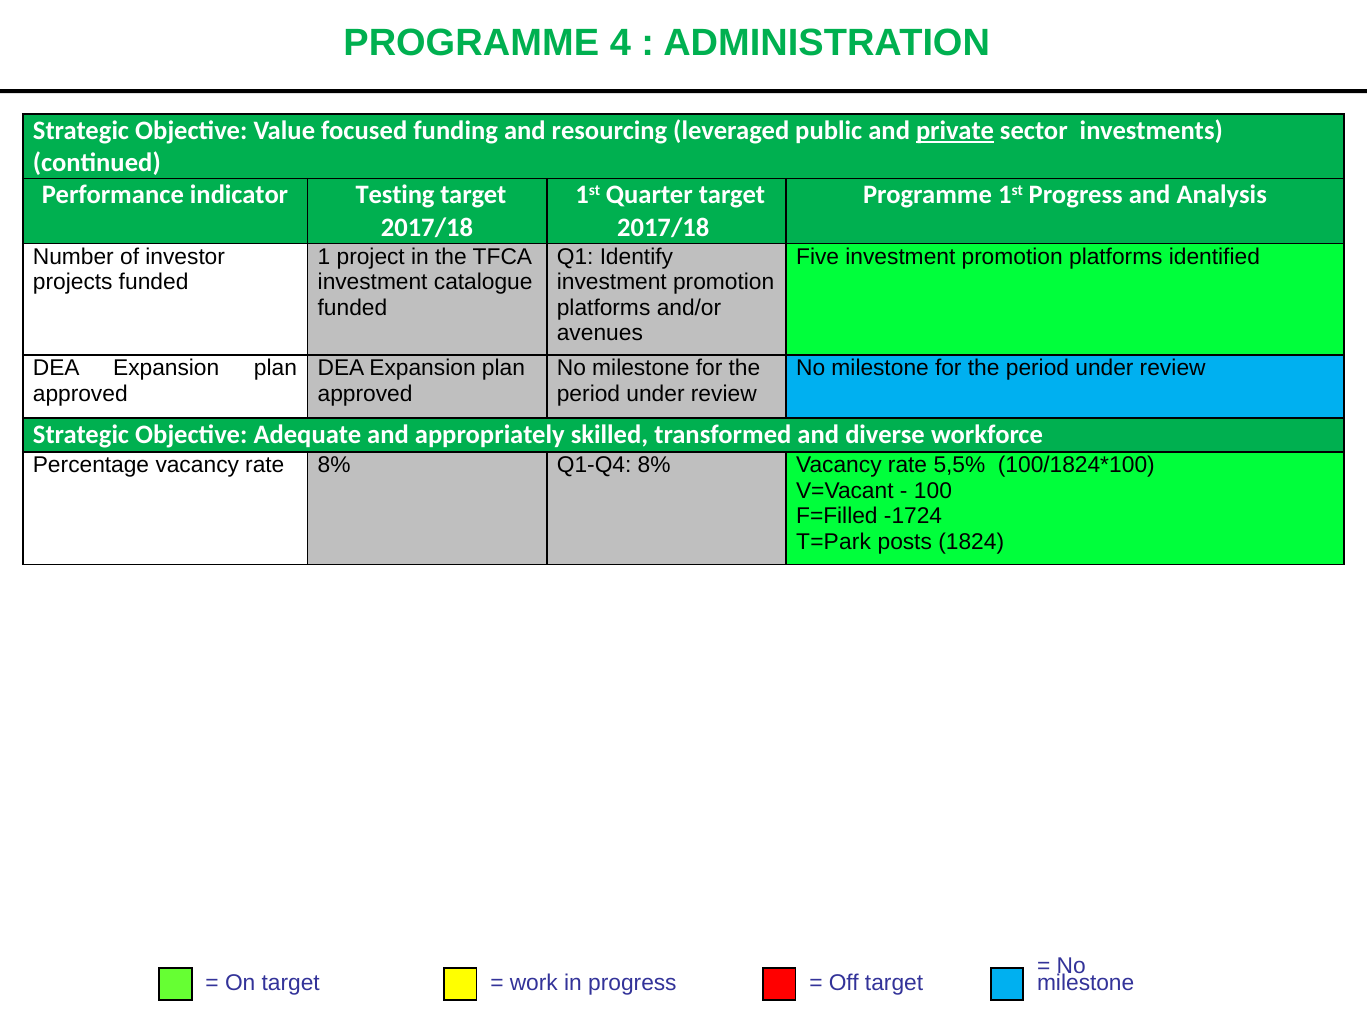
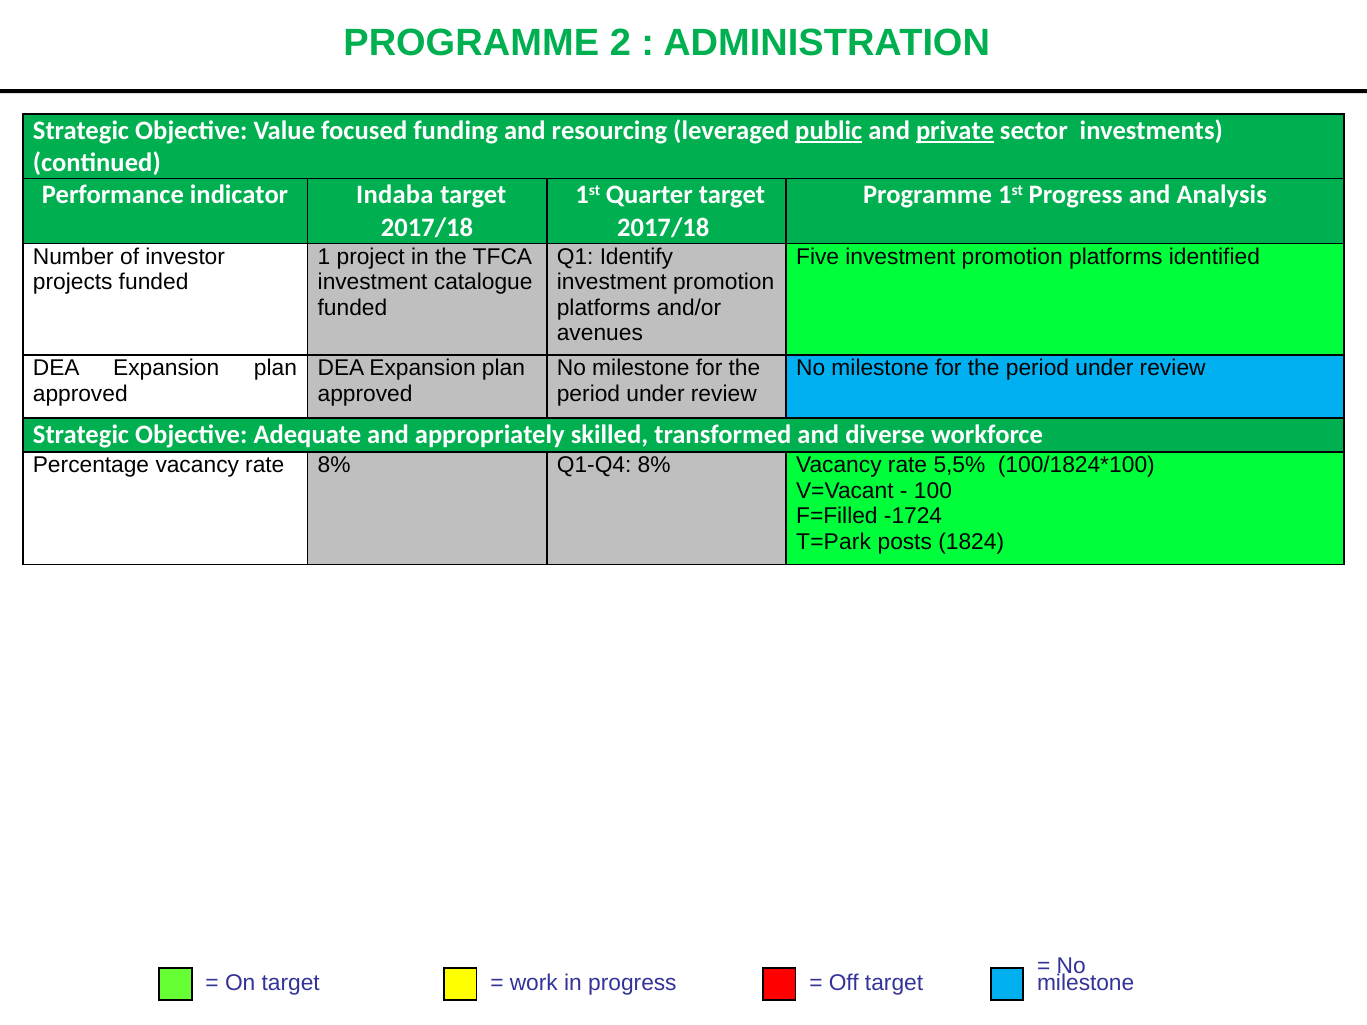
4: 4 -> 2
public underline: none -> present
Testing: Testing -> Indaba
